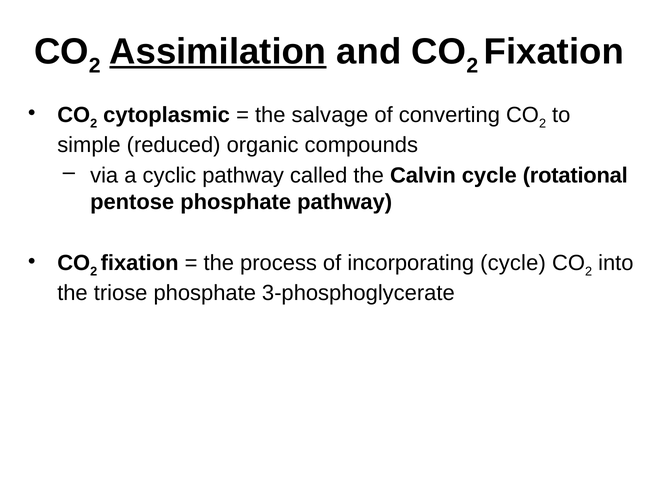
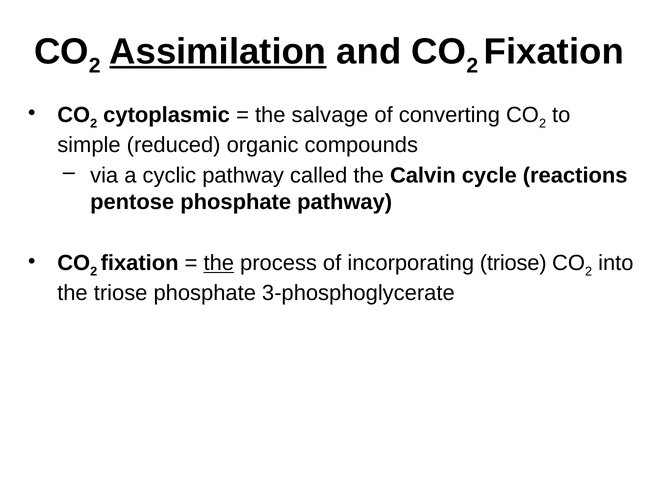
rotational: rotational -> reactions
the at (219, 263) underline: none -> present
incorporating cycle: cycle -> triose
